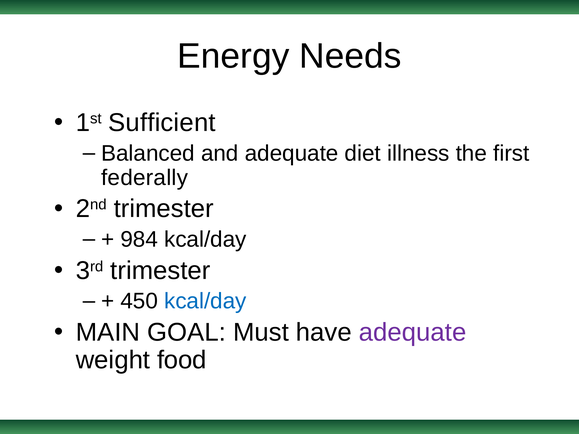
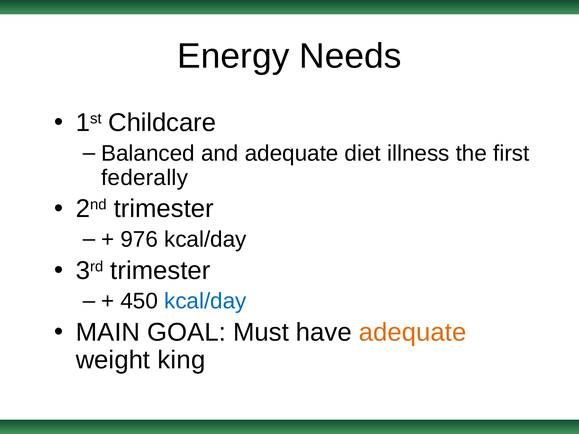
Sufficient: Sufficient -> Childcare
984: 984 -> 976
adequate at (413, 333) colour: purple -> orange
food: food -> king
